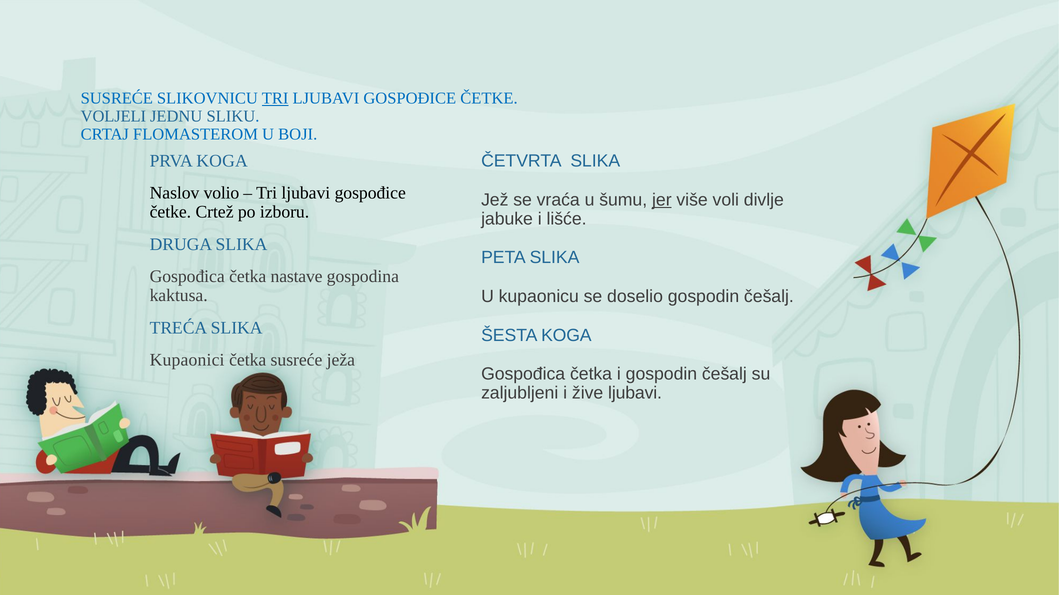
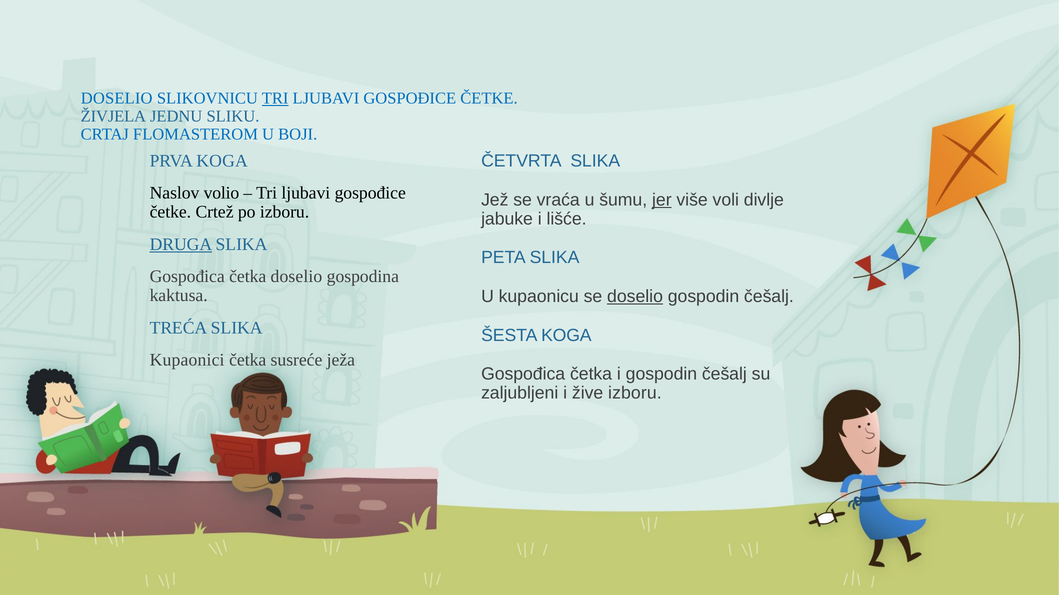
SUSREĆE at (117, 99): SUSREĆE -> DOSELIO
VOLJELI: VOLJELI -> ŽIVJELA
DRUGA underline: none -> present
četka nastave: nastave -> doselio
doselio at (635, 297) underline: none -> present
žive ljubavi: ljubavi -> izboru
